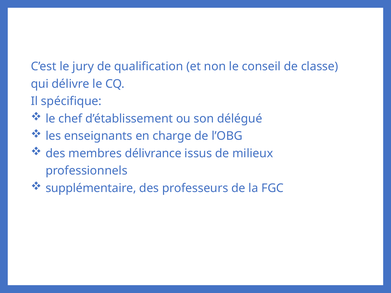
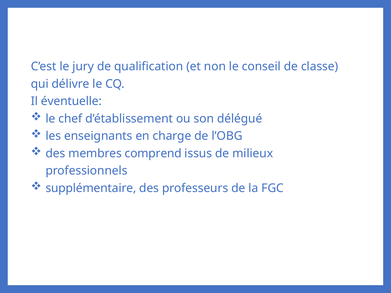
spécifique: spécifique -> éventuelle
délivrance: délivrance -> comprend
